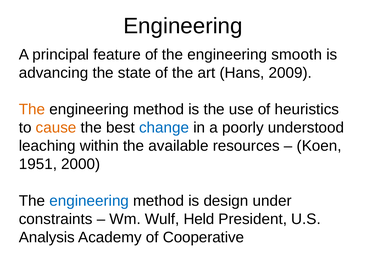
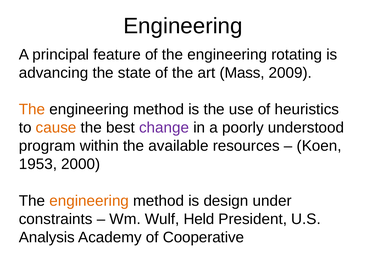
smooth: smooth -> rotating
Hans: Hans -> Mass
change colour: blue -> purple
leaching: leaching -> program
1951: 1951 -> 1953
engineering at (89, 201) colour: blue -> orange
